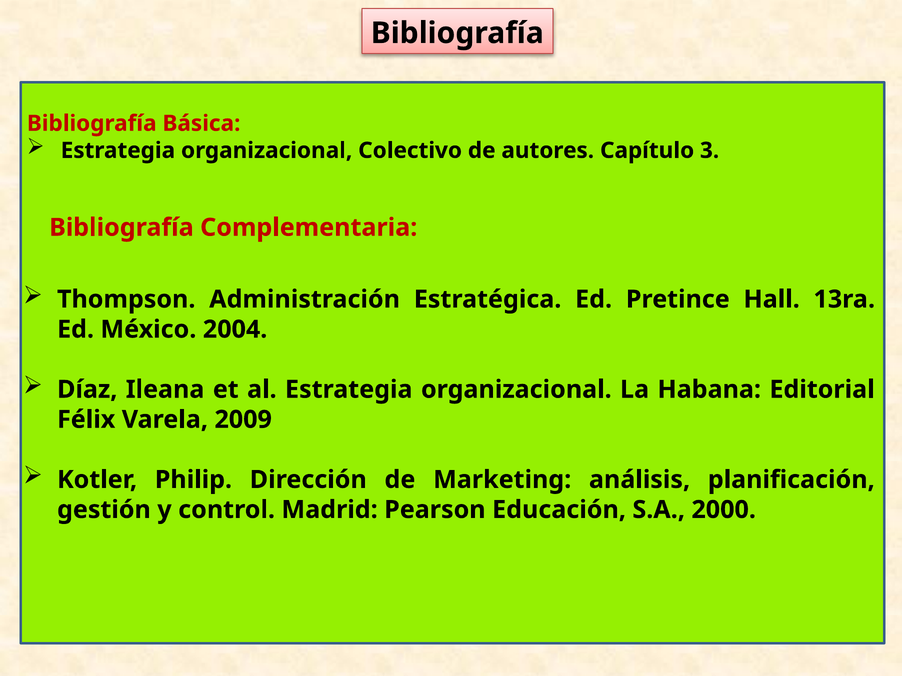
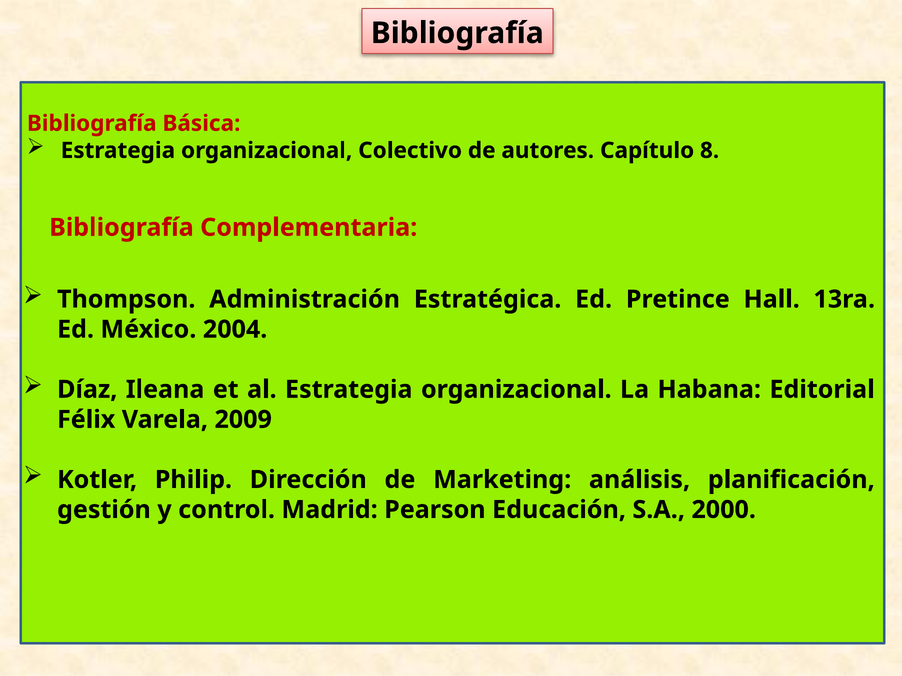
3: 3 -> 8
